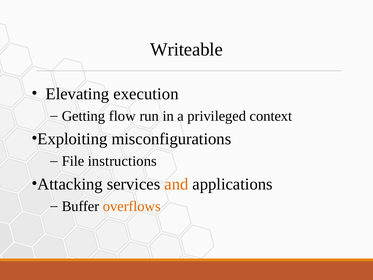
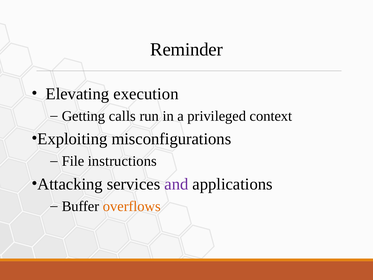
Writeable: Writeable -> Reminder
flow: flow -> calls
and colour: orange -> purple
